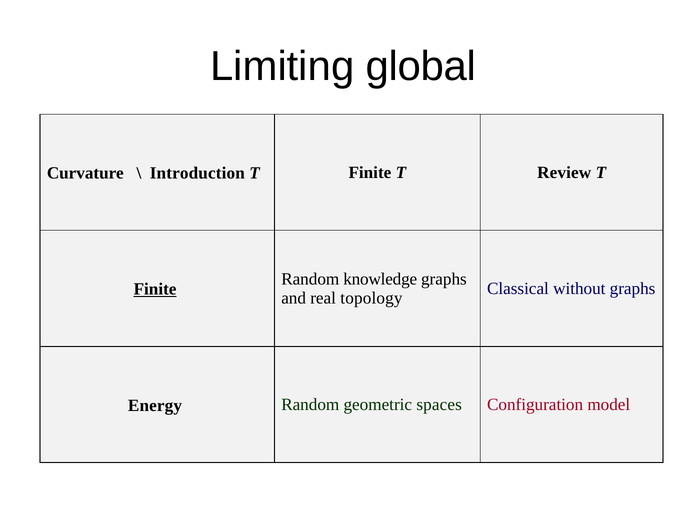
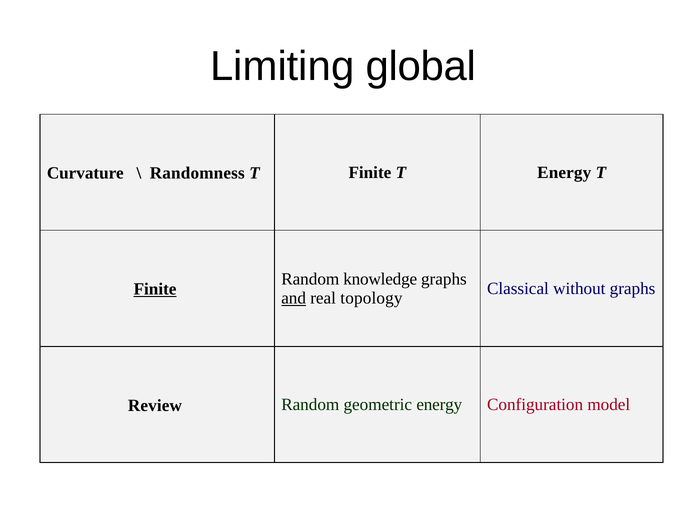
Introduction: Introduction -> Randomness
T Review: Review -> Energy
and underline: none -> present
Energy: Energy -> Review
geometric spaces: spaces -> energy
